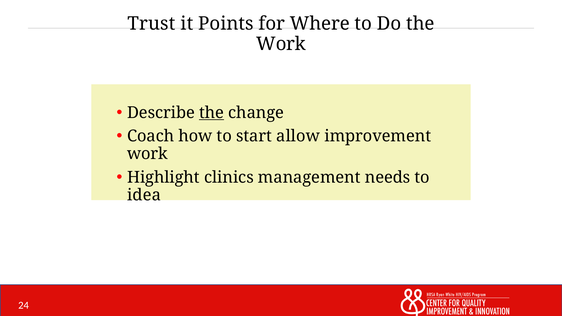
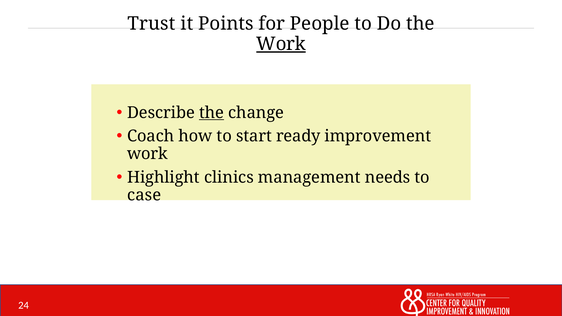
Where: Where -> People
Work at (281, 44) underline: none -> present
allow: allow -> ready
idea: idea -> case
